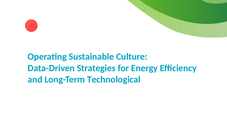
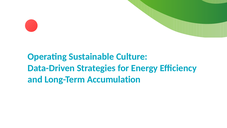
Technological: Technological -> Accumulation
